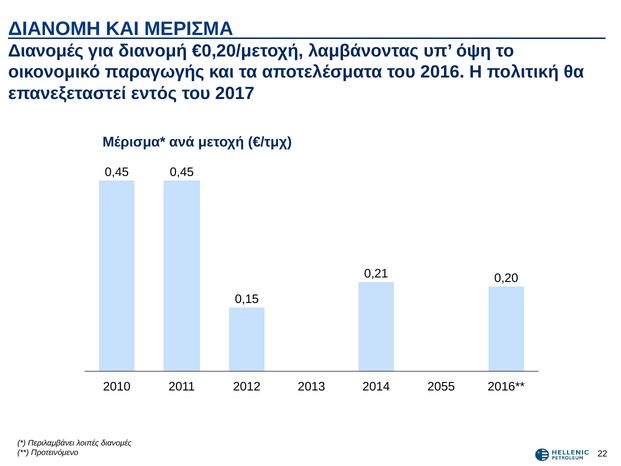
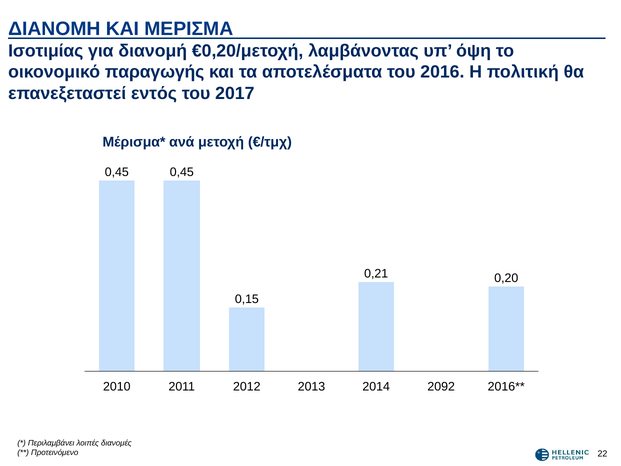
Διανομές at (46, 51): Διανομές -> Ισοτιμίας
2055: 2055 -> 2092
